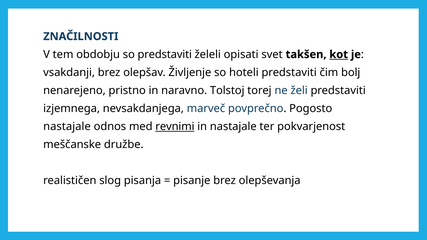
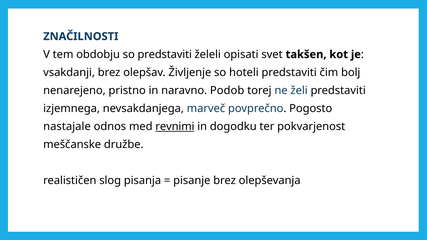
kot underline: present -> none
Tolstoj: Tolstoj -> Podob
in nastajale: nastajale -> dogodku
